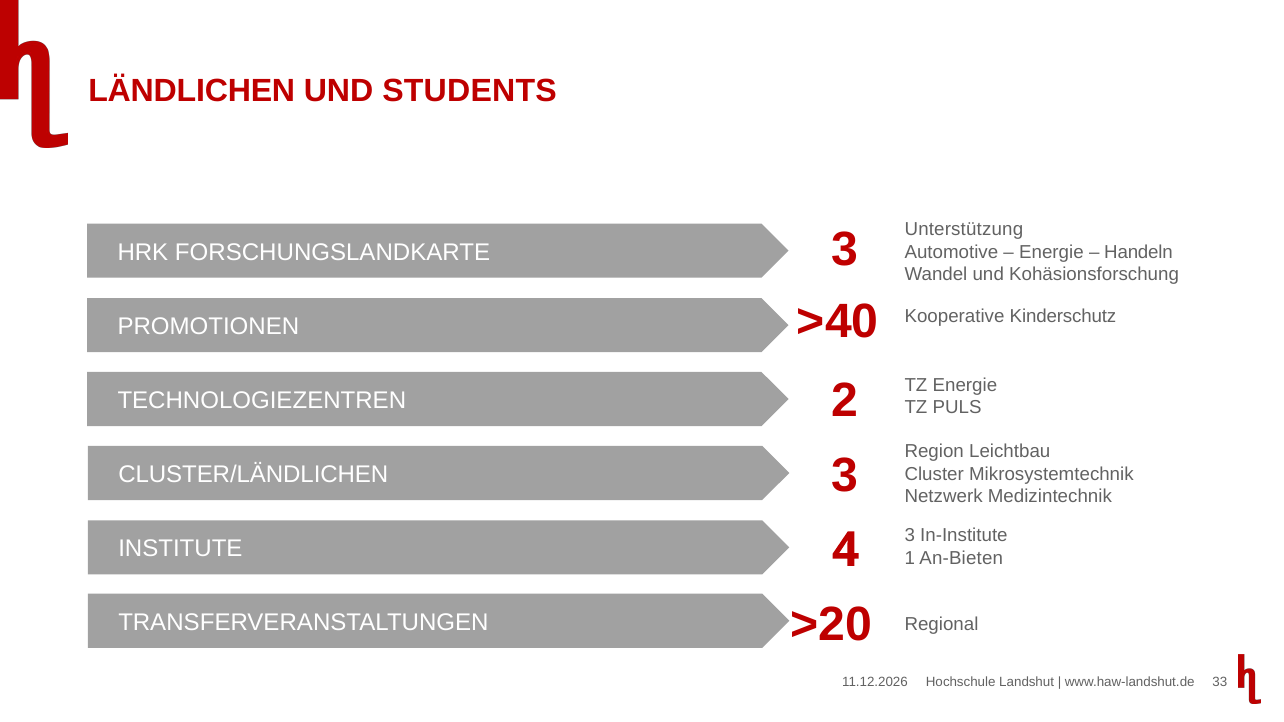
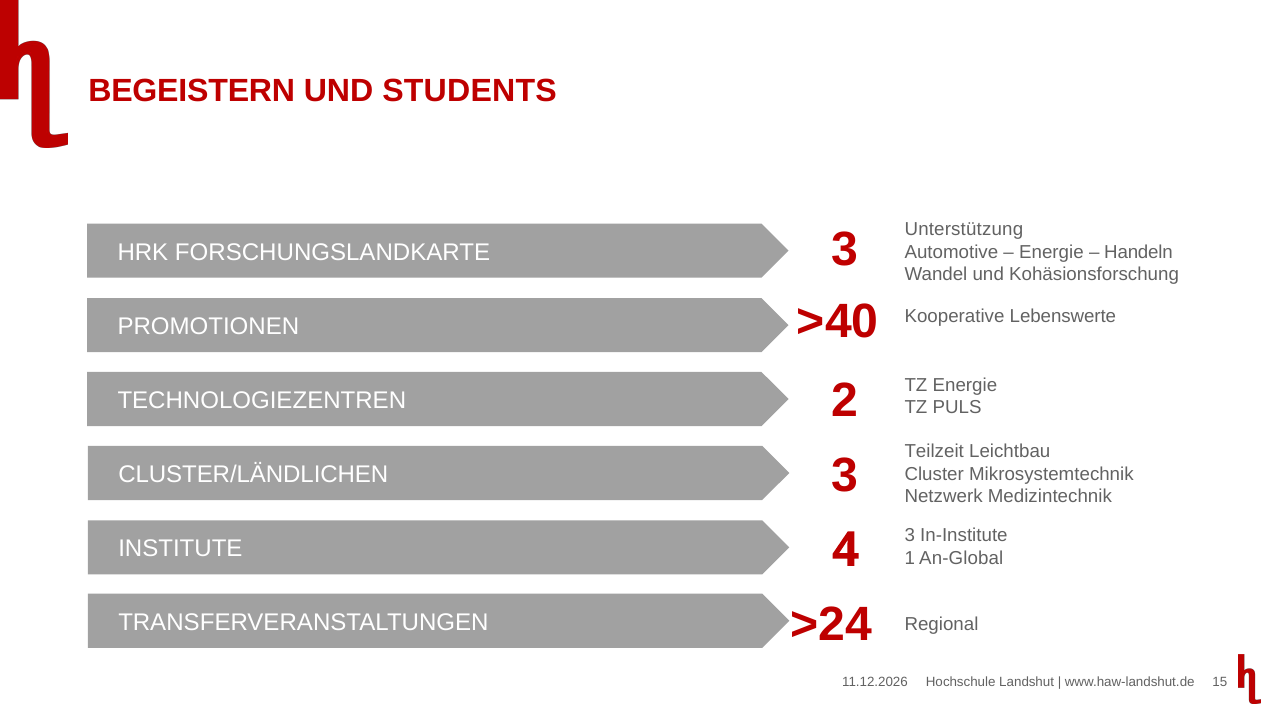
LÄNDLICHEN: LÄNDLICHEN -> BEGEISTERN
Kinderschutz: Kinderschutz -> Lebenswerte
Region: Region -> Teilzeit
An-Bieten: An-Bieten -> An-Global
>20: >20 -> >24
33: 33 -> 15
